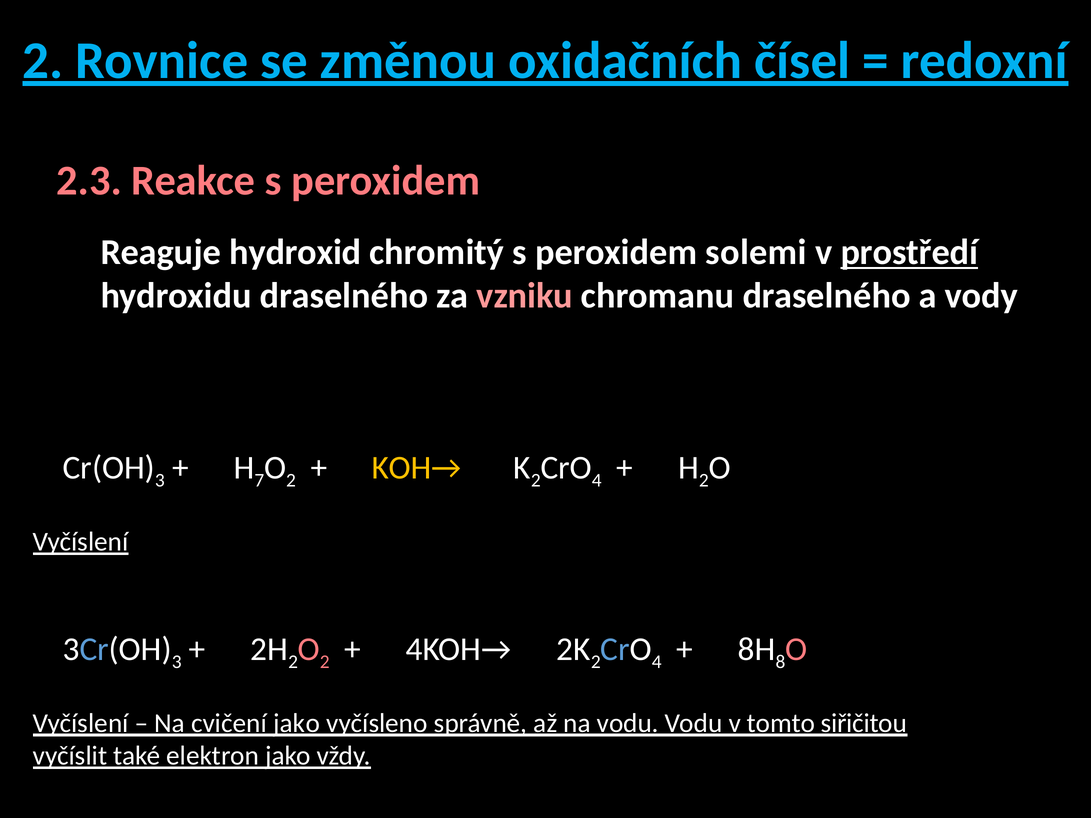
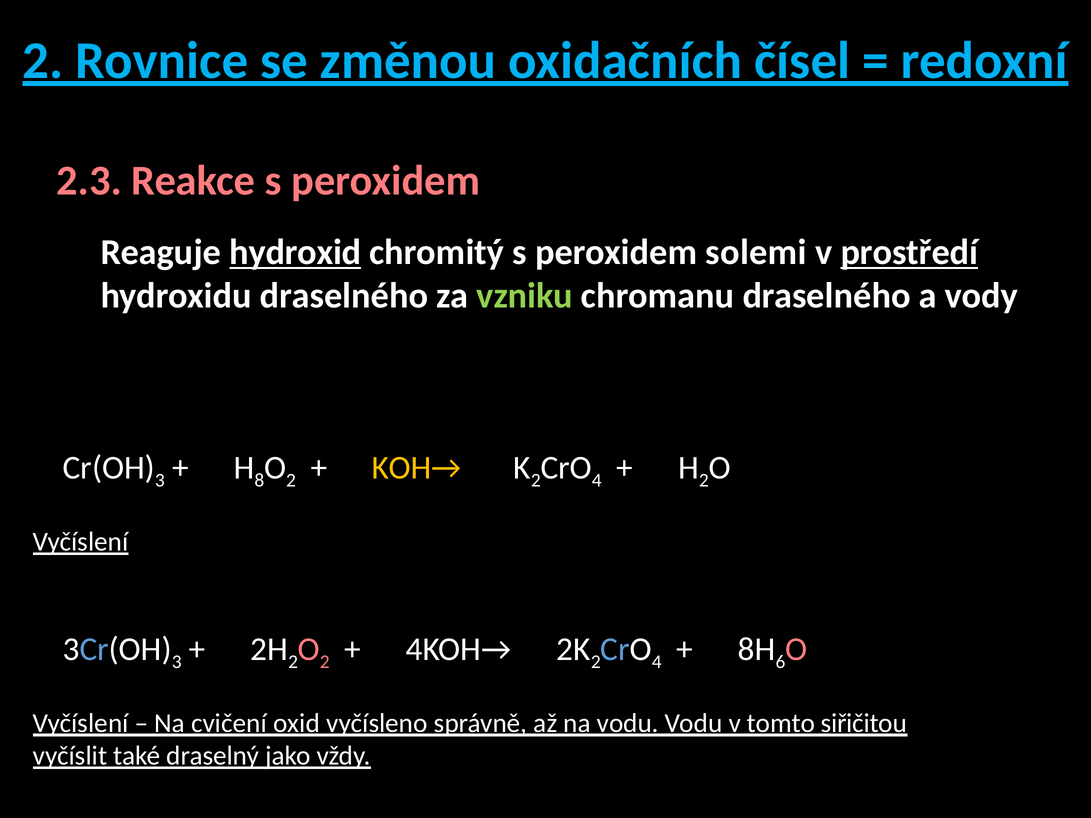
hydroxid underline: none -> present
vzniku colour: pink -> light green
7: 7 -> 8
8: 8 -> 6
cvičení jako: jako -> oxid
elektron: elektron -> draselný
